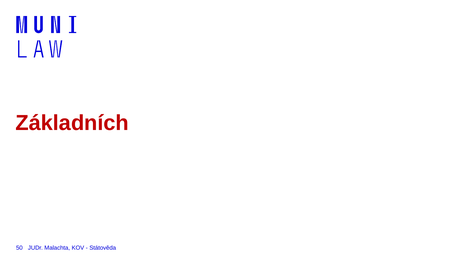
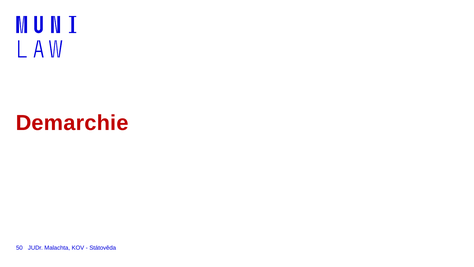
Základních: Základních -> Demarchie
